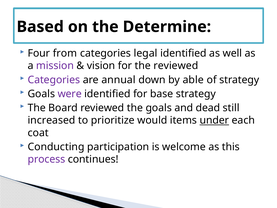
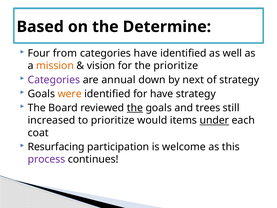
categories legal: legal -> have
mission colour: purple -> orange
the reviewed: reviewed -> prioritize
able: able -> next
were colour: purple -> orange
for base: base -> have
the at (135, 108) underline: none -> present
dead: dead -> trees
Conducting: Conducting -> Resurfacing
